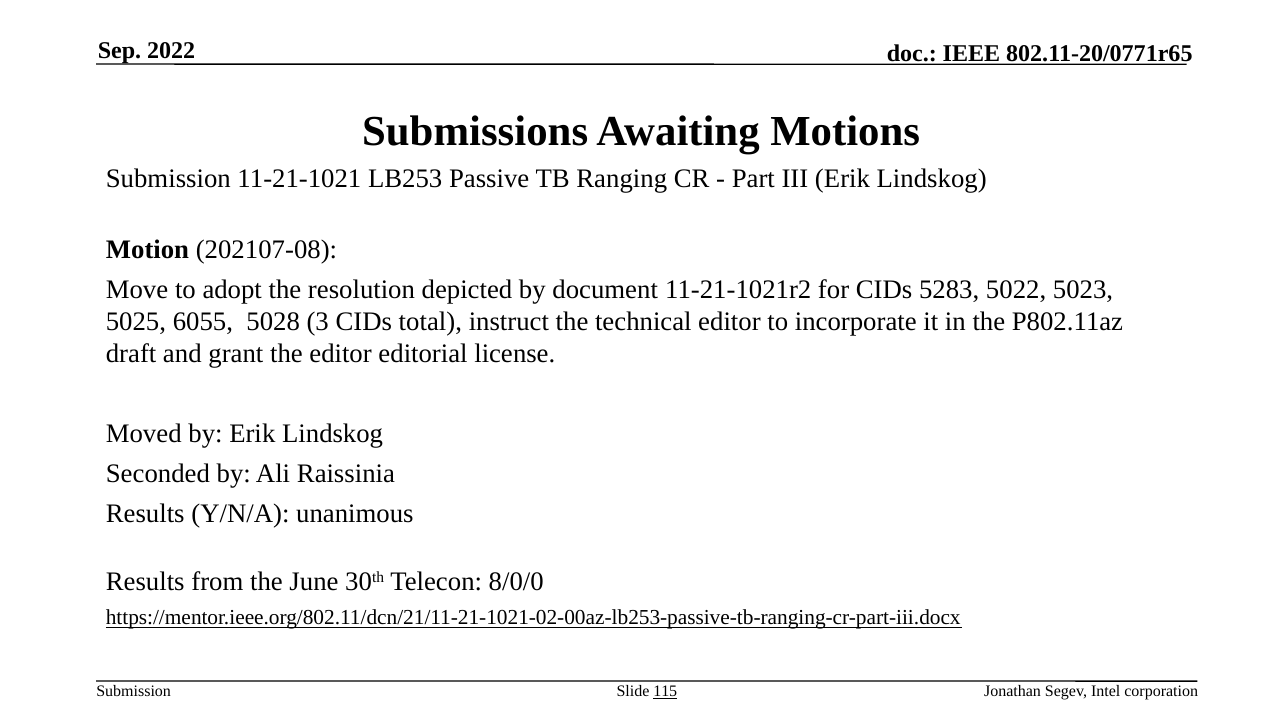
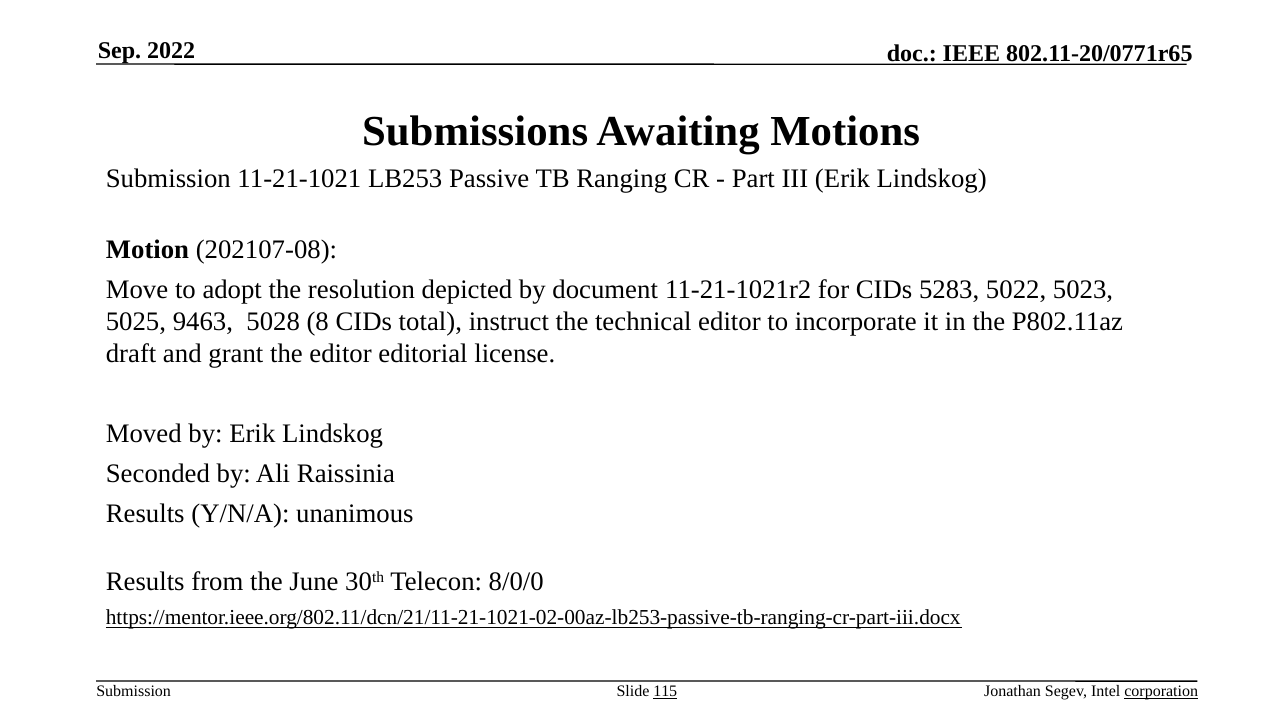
6055: 6055 -> 9463
3: 3 -> 8
corporation underline: none -> present
